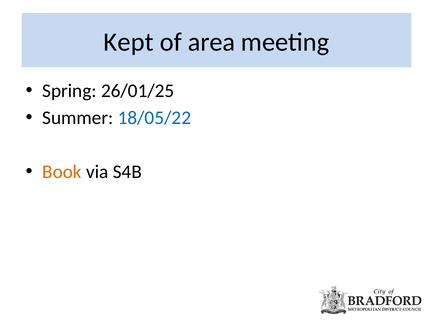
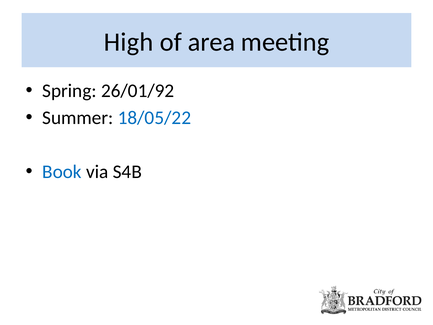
Kept: Kept -> High
26/01/25: 26/01/25 -> 26/01/92
Book colour: orange -> blue
